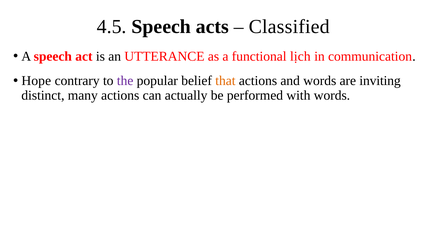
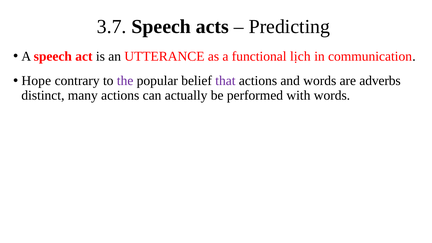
4.5: 4.5 -> 3.7
Classified: Classified -> Predicting
that colour: orange -> purple
inviting: inviting -> adverbs
